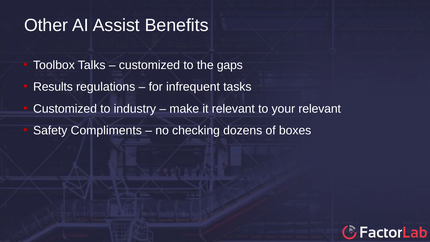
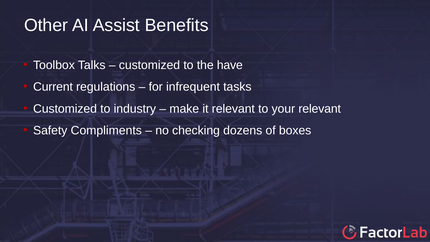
gaps: gaps -> have
Results: Results -> Current
